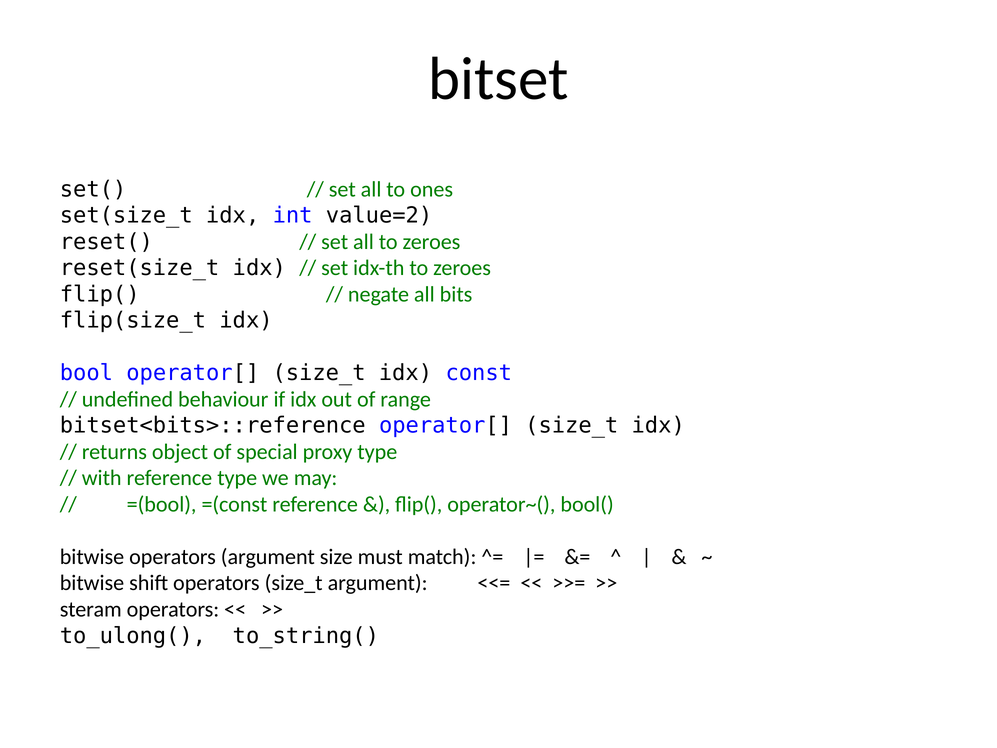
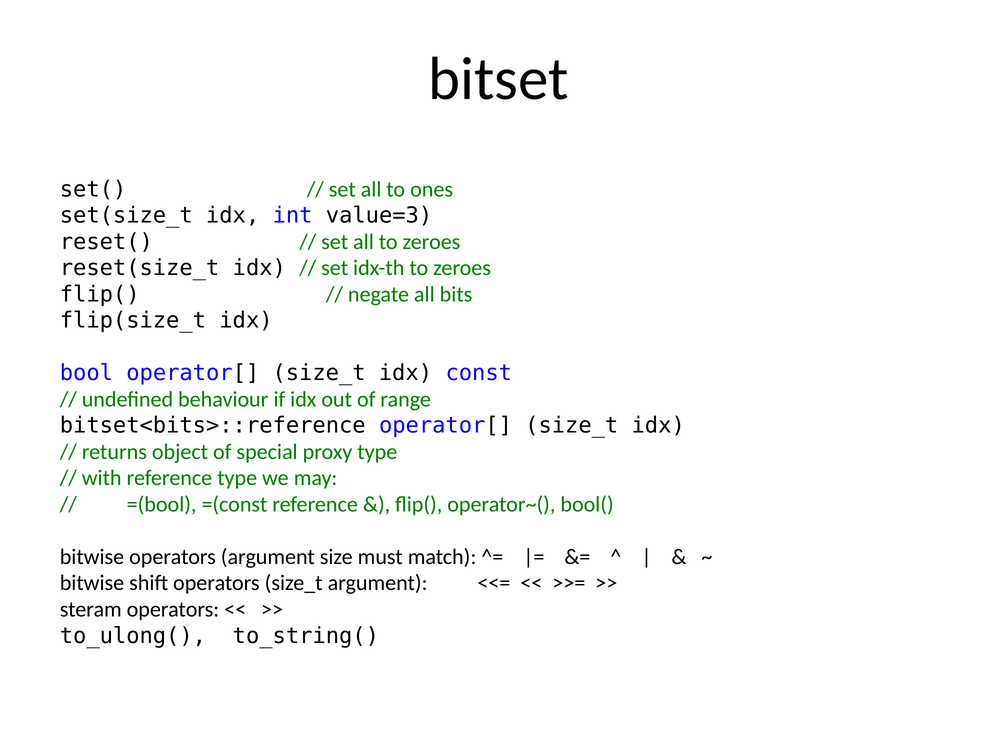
value=2: value=2 -> value=3
